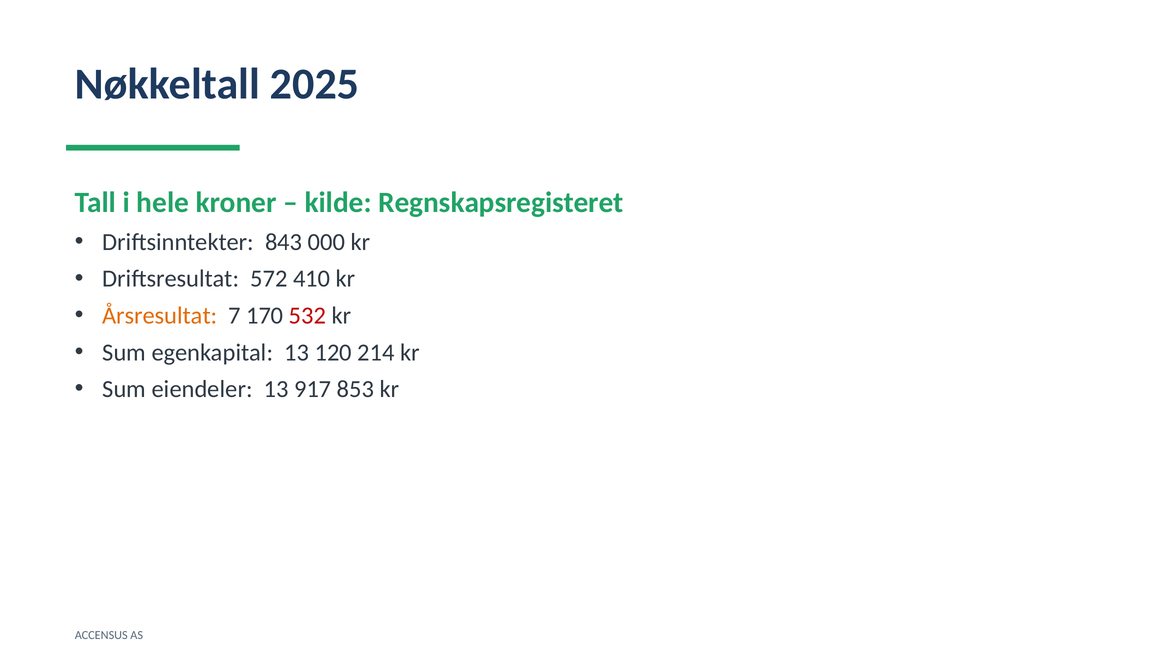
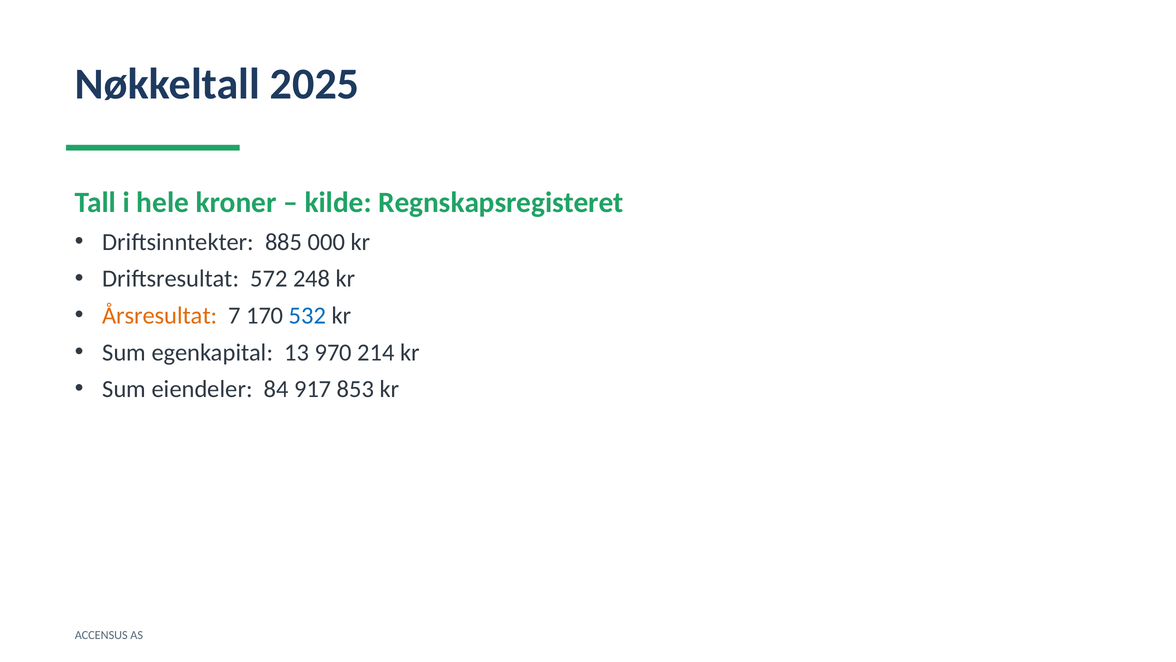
843: 843 -> 885
410: 410 -> 248
532 colour: red -> blue
120: 120 -> 970
eiendeler 13: 13 -> 84
